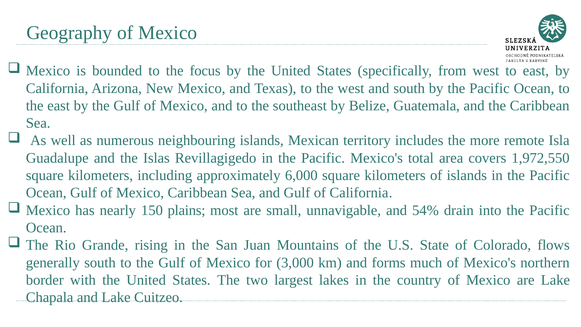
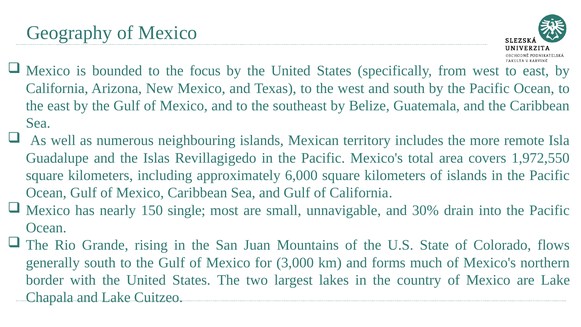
plains: plains -> single
54%: 54% -> 30%
